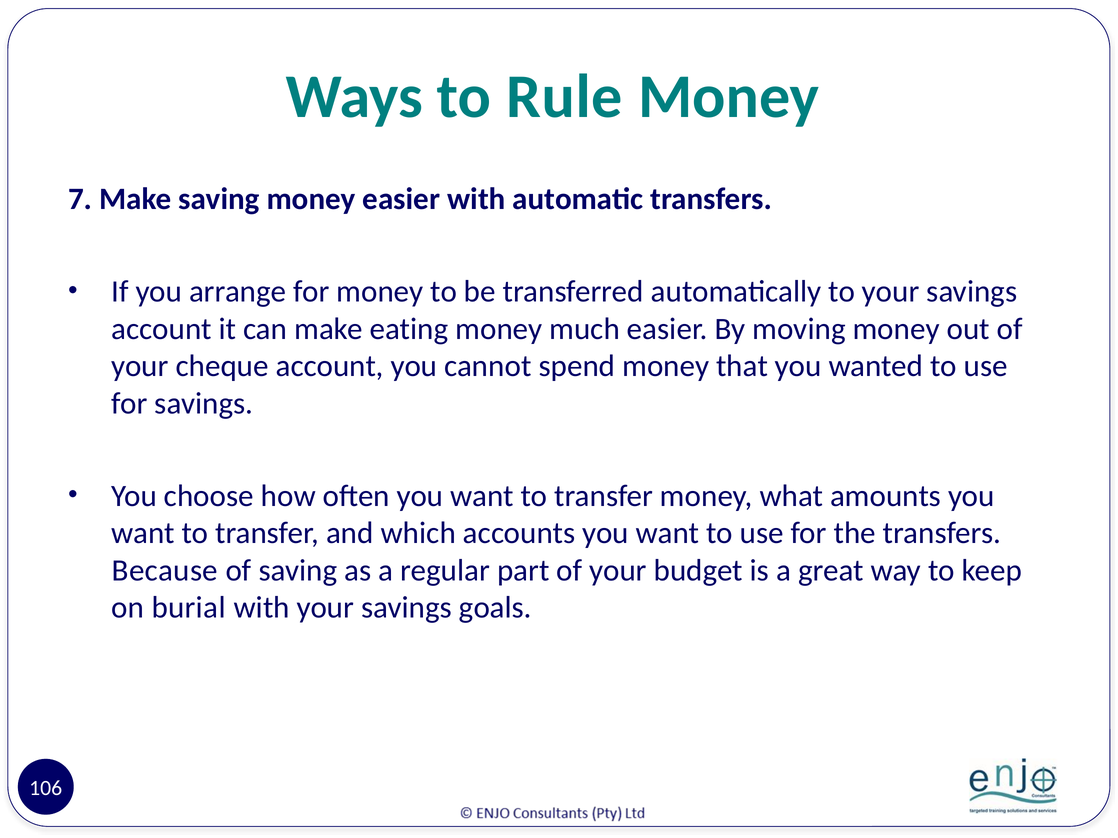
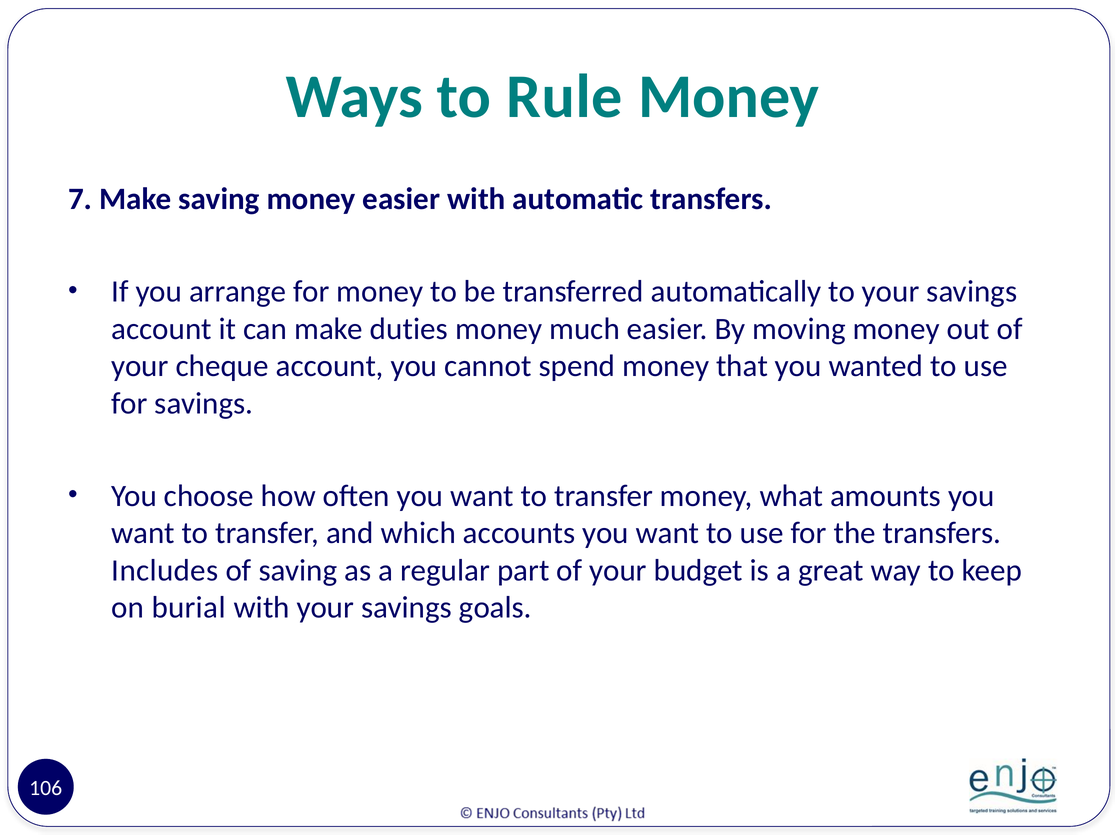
eating: eating -> duties
Because: Because -> Includes
